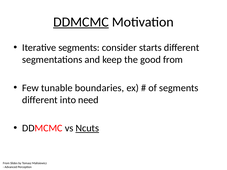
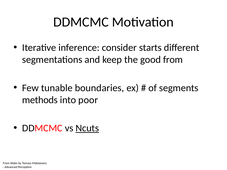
DDMCMC at (81, 22) underline: present -> none
Iterative segments: segments -> inference
different at (40, 100): different -> methods
need: need -> poor
